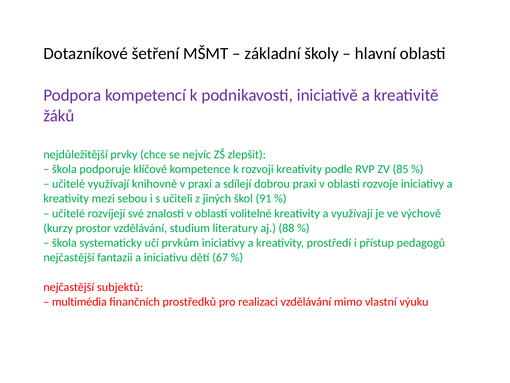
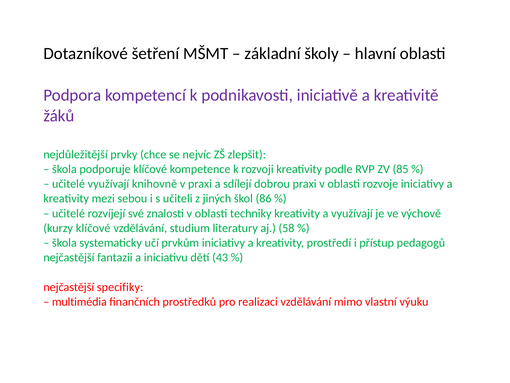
91: 91 -> 86
volitelné: volitelné -> techniky
kurzy prostor: prostor -> klíčové
88: 88 -> 58
67: 67 -> 43
subjektů: subjektů -> specifiky
